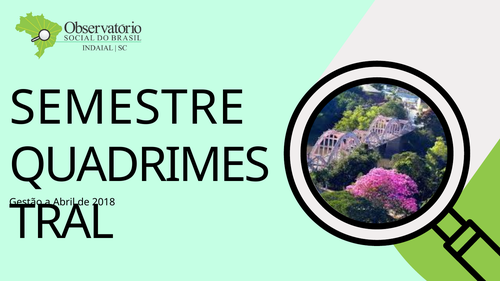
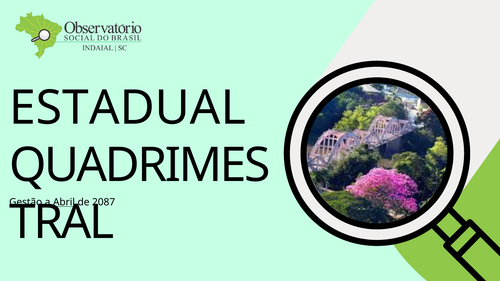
SEMESTRE: SEMESTRE -> ESTADUAL
Abril underline: none -> present
2018: 2018 -> 2087
